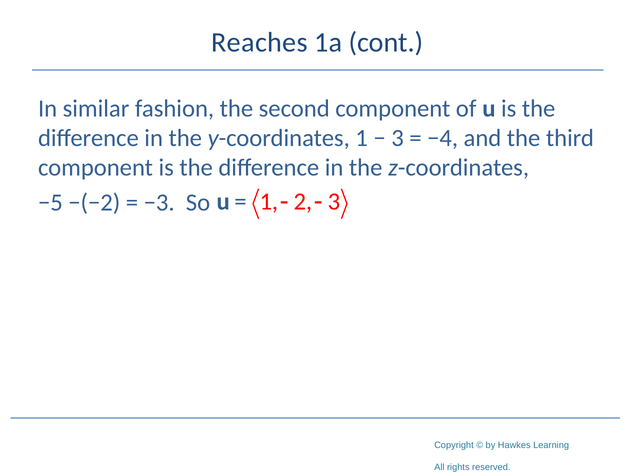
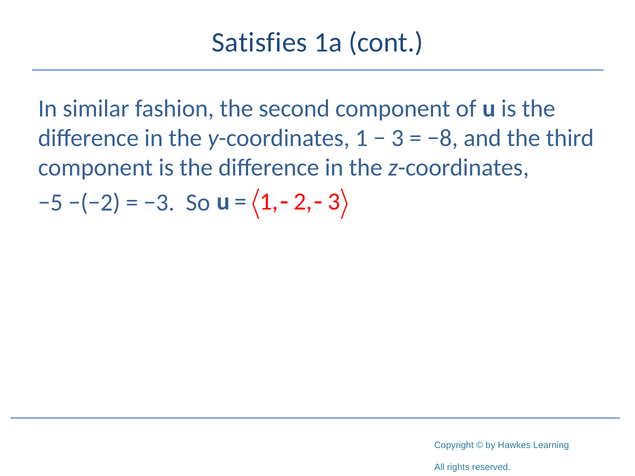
Reaches: Reaches -> Satisfies
−4: −4 -> −8
